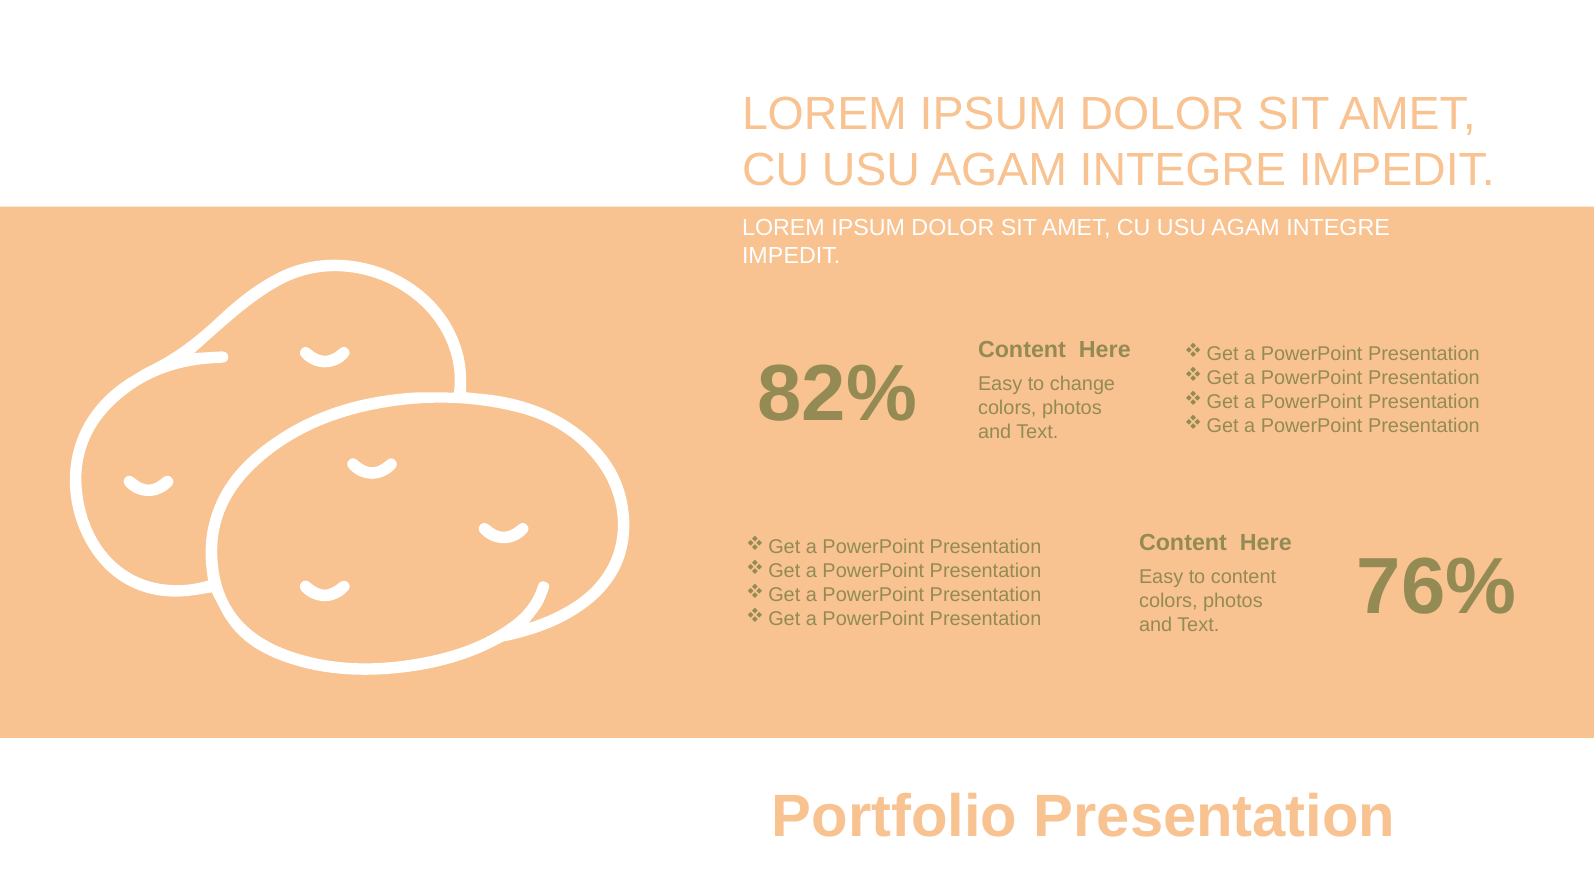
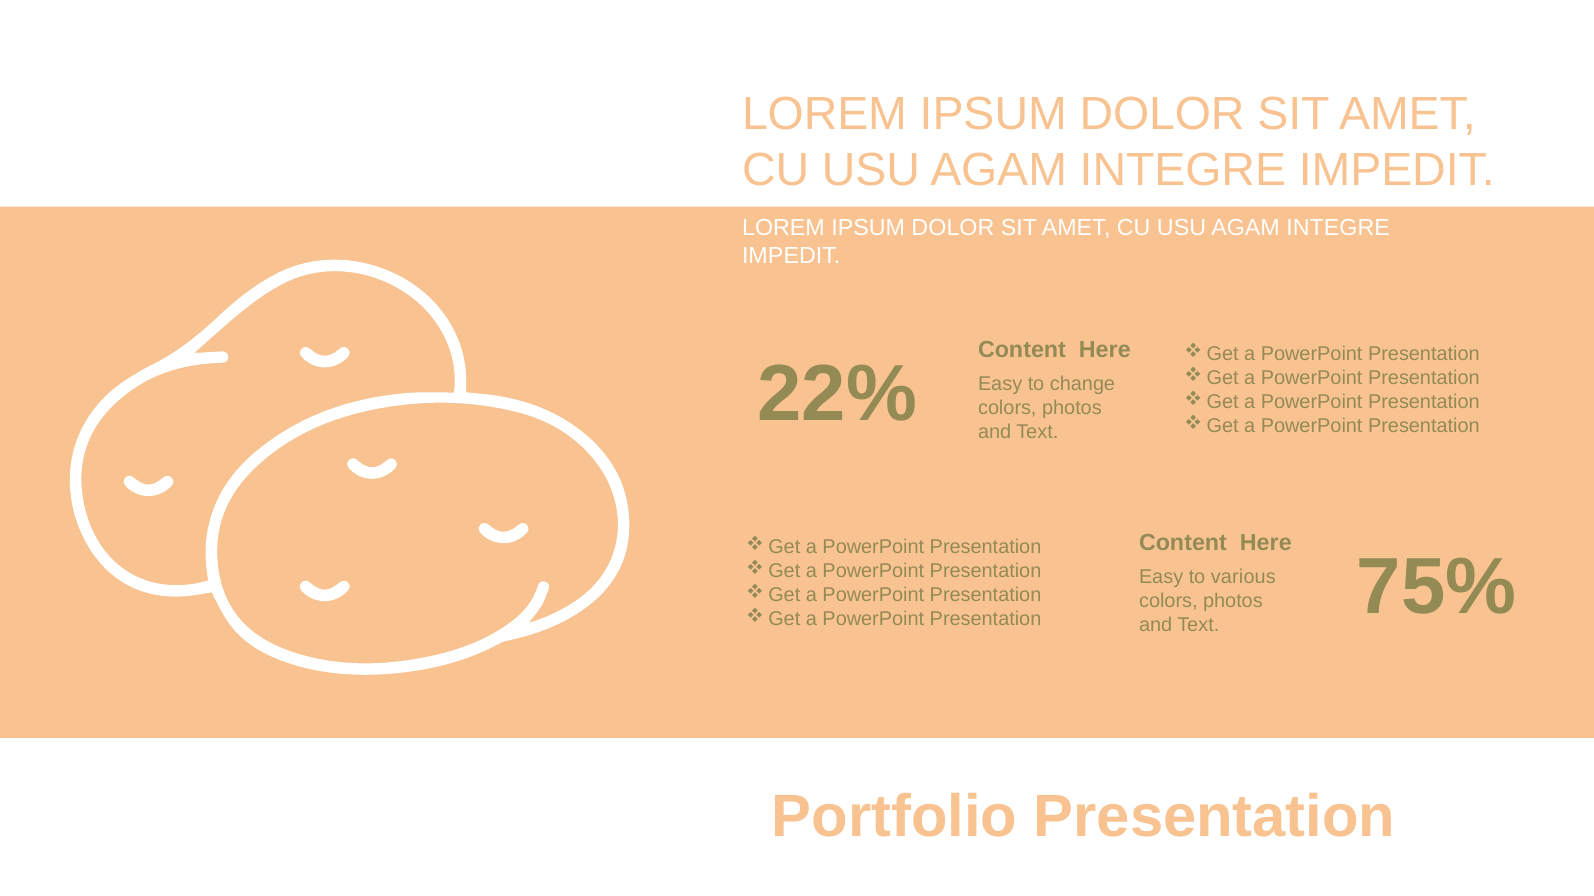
82%: 82% -> 22%
76%: 76% -> 75%
to content: content -> various
